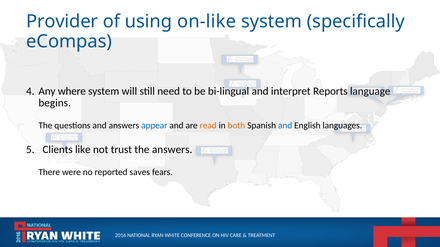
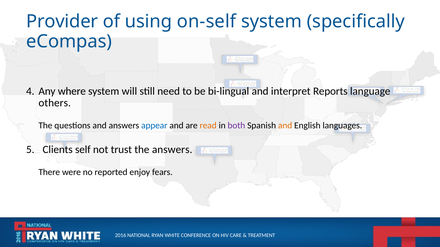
on-like: on-like -> on-self
begins: begins -> others
both colour: orange -> purple
and at (285, 126) colour: blue -> orange
like: like -> self
saves: saves -> enjoy
